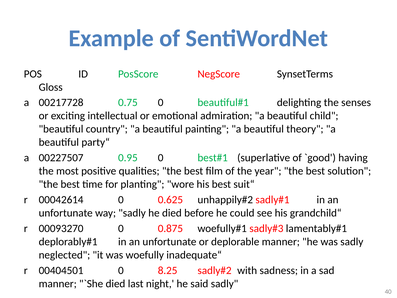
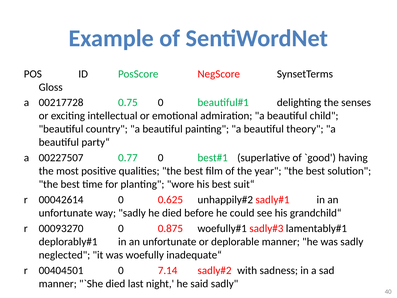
0.95: 0.95 -> 0.77
8.25: 8.25 -> 7.14
